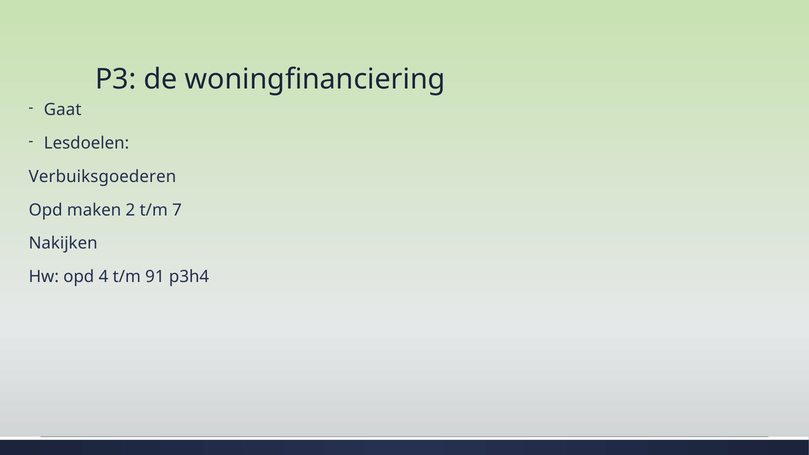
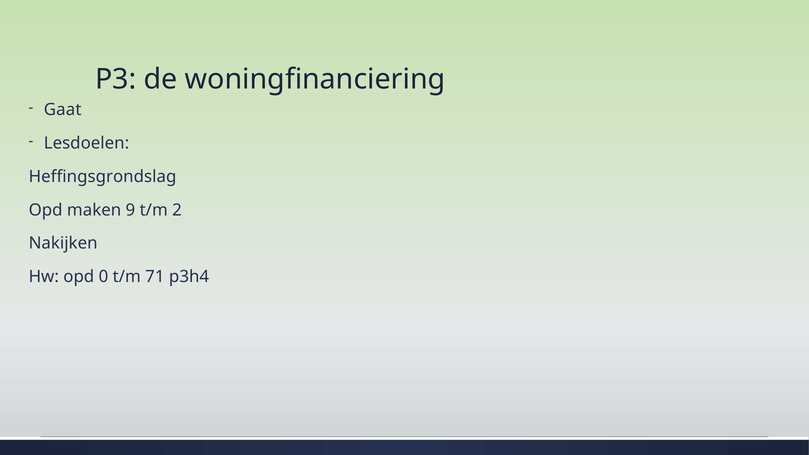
Verbuiksgoederen: Verbuiksgoederen -> Heffingsgrondslag
2: 2 -> 9
7: 7 -> 2
4: 4 -> 0
91: 91 -> 71
